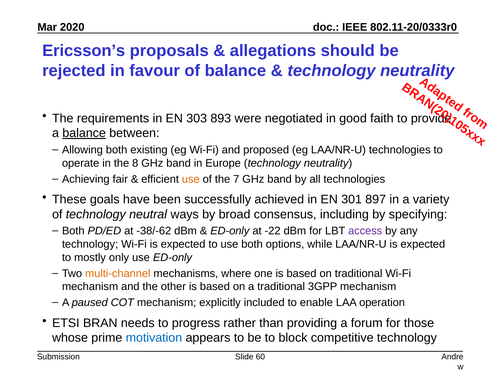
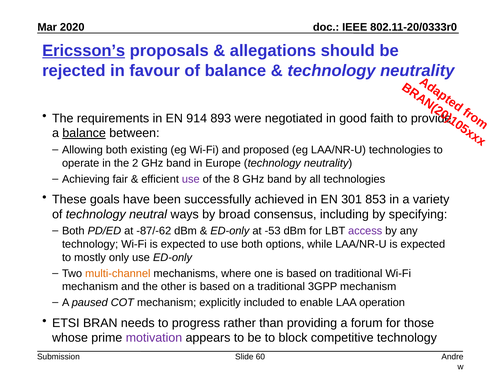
Ericsson’s underline: none -> present
303: 303 -> 914
the 8: 8 -> 2
use at (191, 179) colour: orange -> purple
7: 7 -> 8
897: 897 -> 853
-38/-62: -38/-62 -> -87/-62
-22: -22 -> -53
motivation colour: blue -> purple
